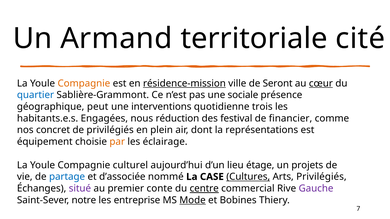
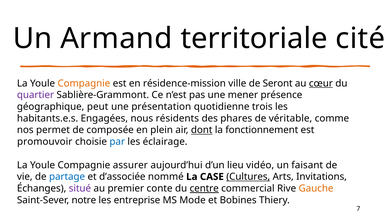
résidence-mission underline: present -> none
quartier at (35, 95) colour: blue -> purple
sociale: sociale -> mener
interventions: interventions -> présentation
réduction: réduction -> résidents
festival: festival -> phares
financier: financier -> véritable
concret: concret -> permet
de privilégiés: privilégiés -> composée
dont underline: none -> present
représentations: représentations -> fonctionnement
équipement: équipement -> promouvoir
par at (117, 142) colour: orange -> blue
culturel: culturel -> assurer
étage: étage -> vidéo
projets: projets -> faisant
Arts Privilégiés: Privilégiés -> Invitations
Gauche colour: purple -> orange
Mode underline: present -> none
